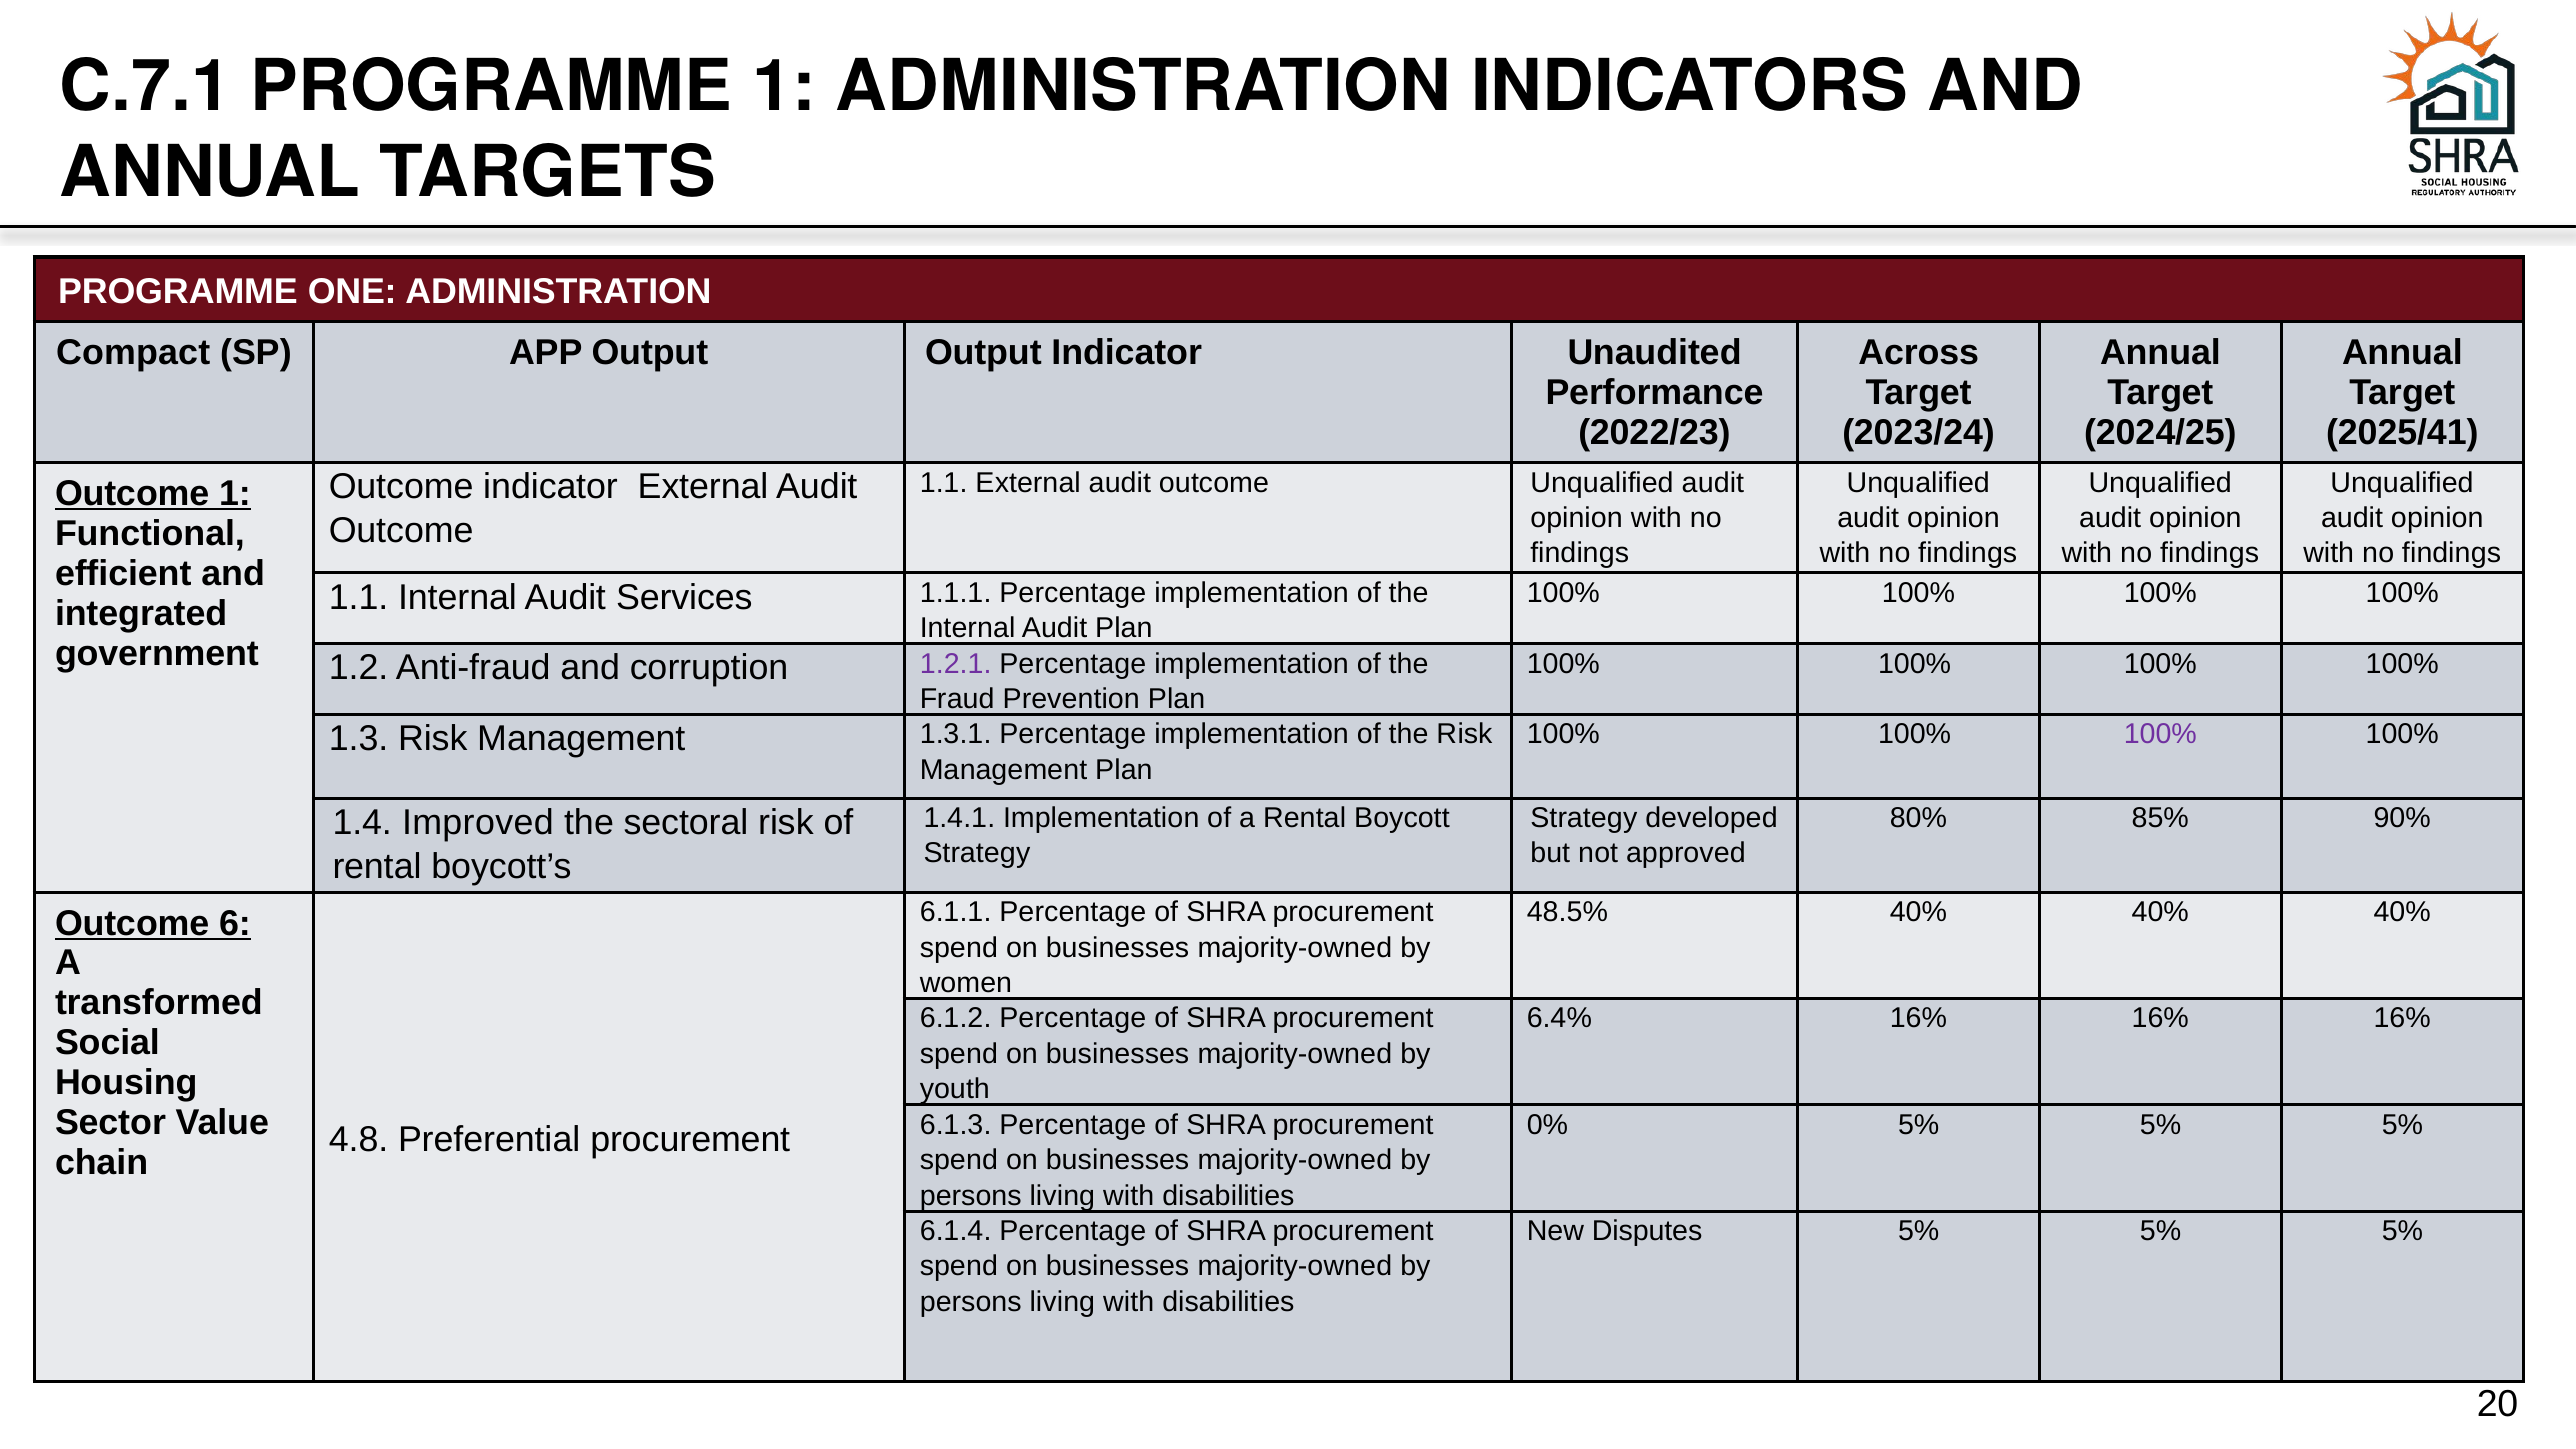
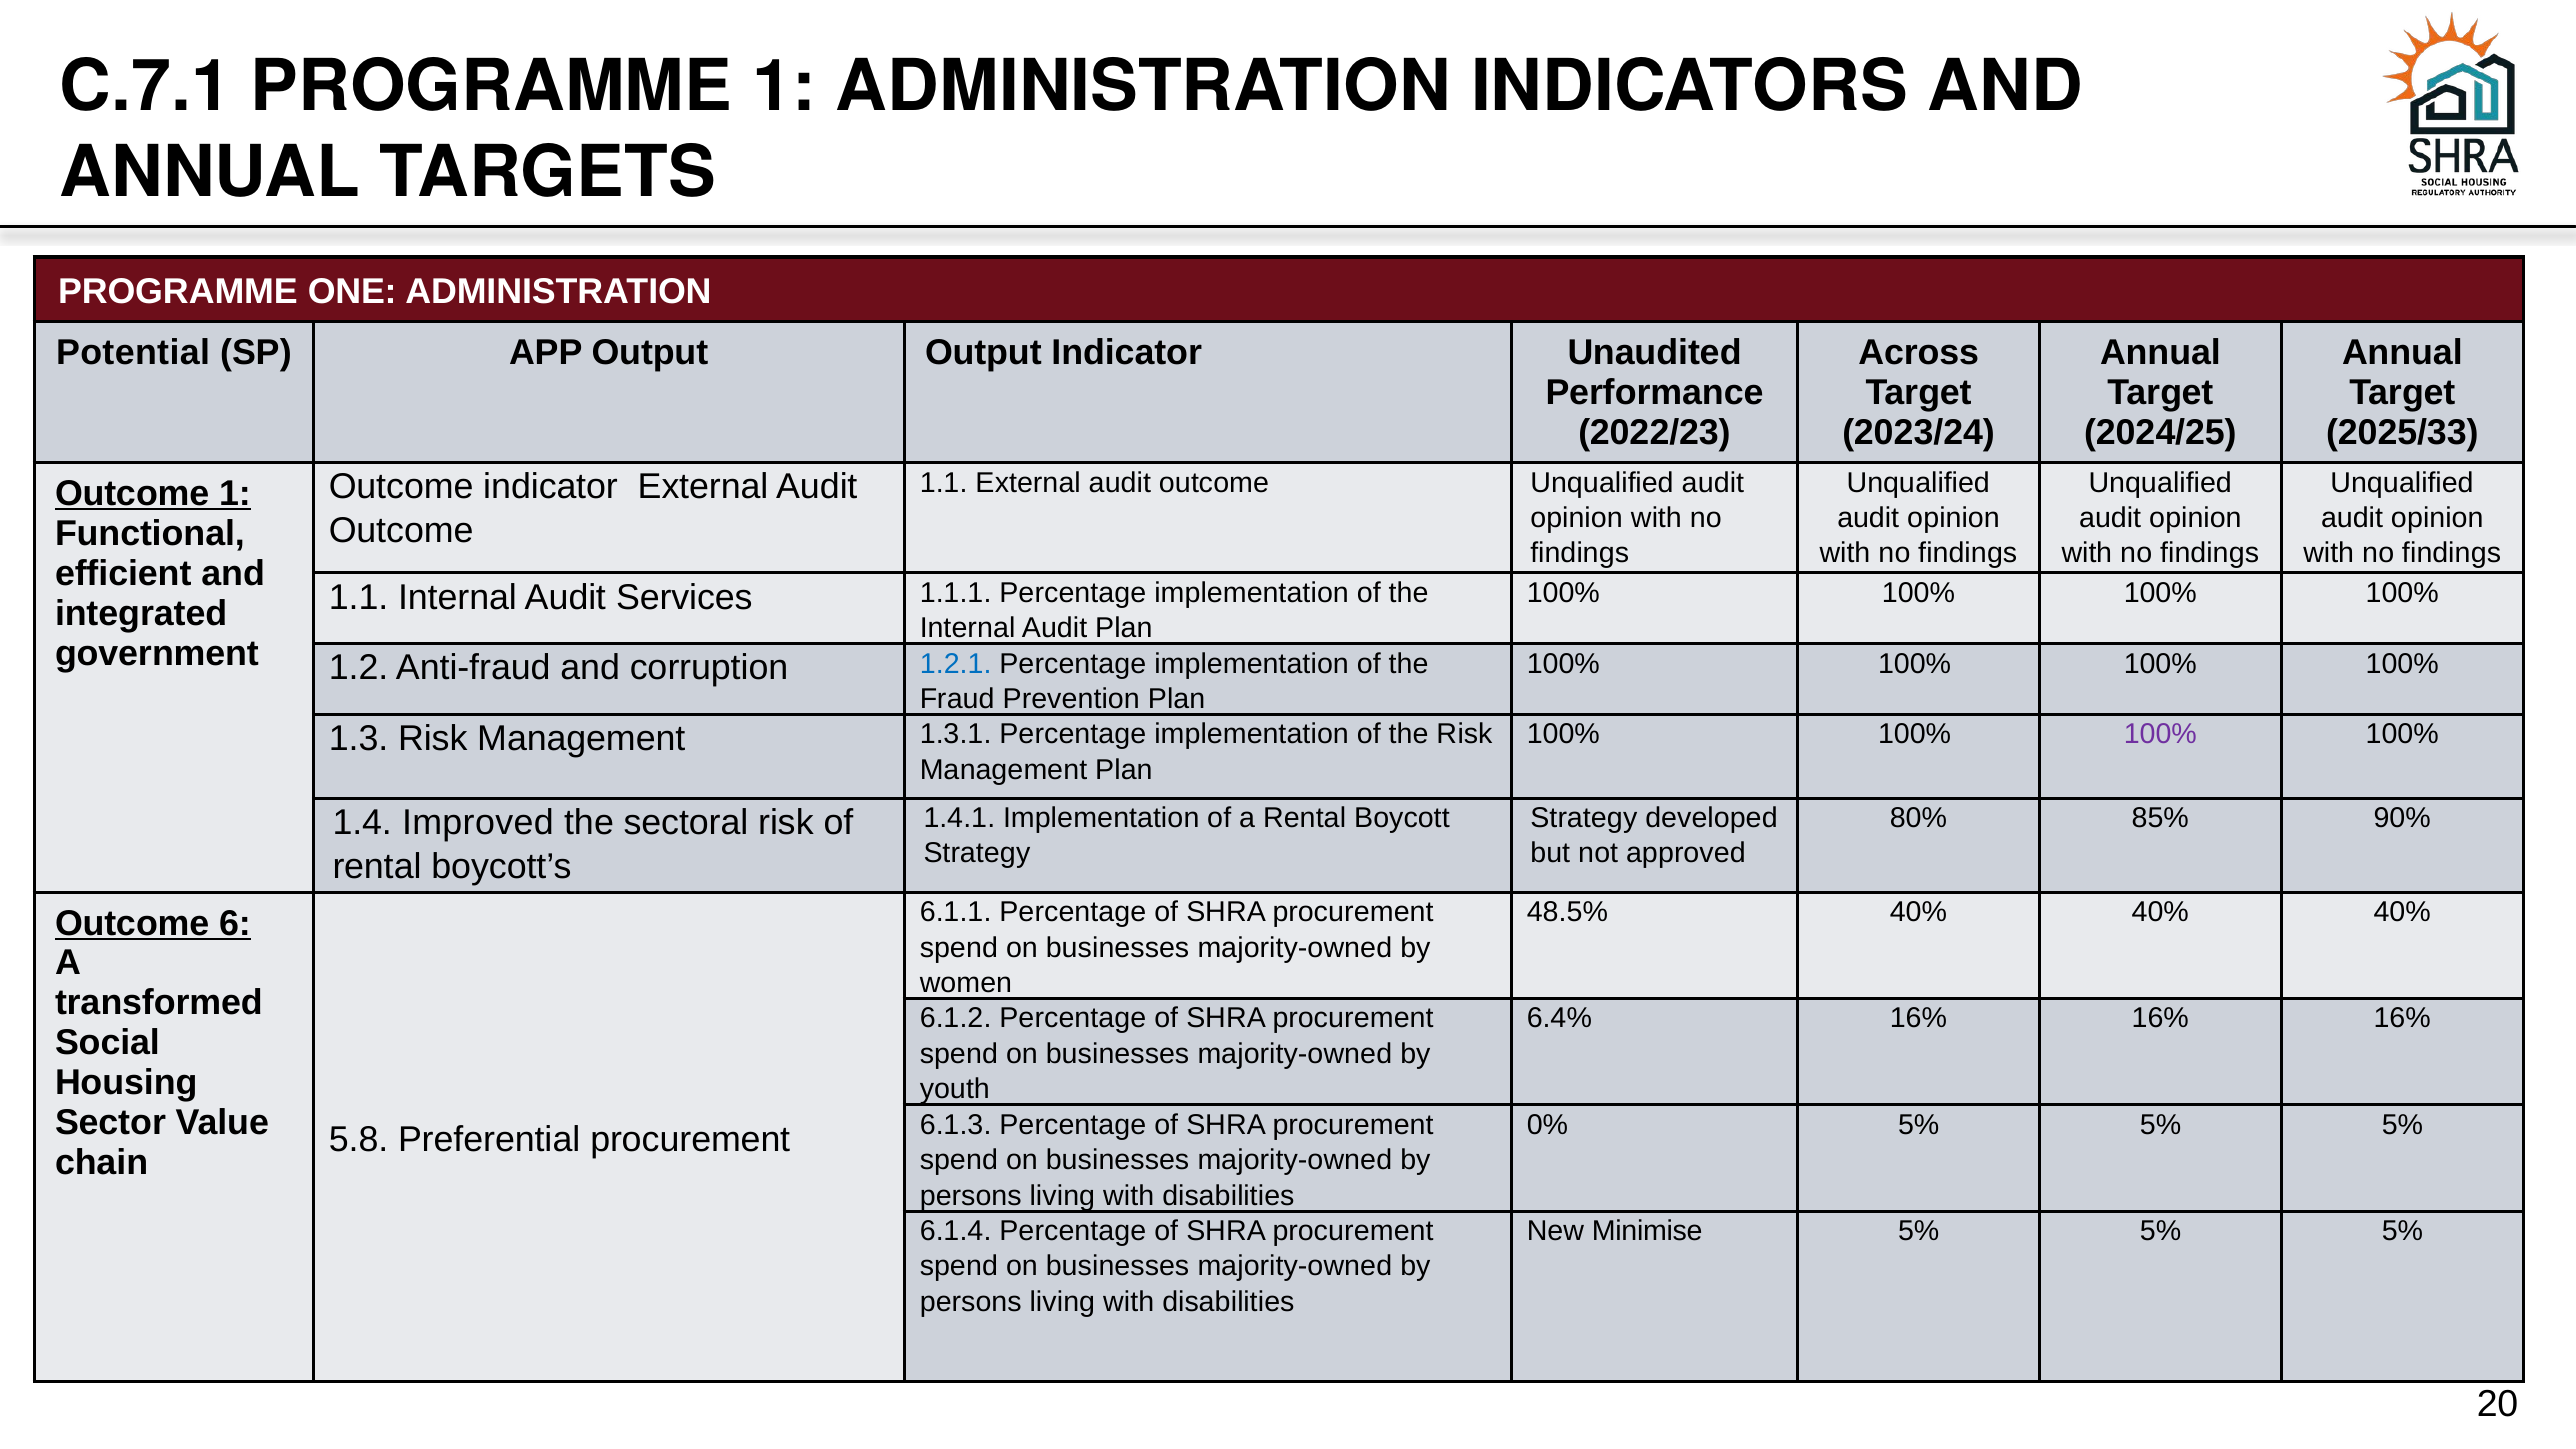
Compact: Compact -> Potential
2025/41: 2025/41 -> 2025/33
1.2.1 colour: purple -> blue
4.8: 4.8 -> 5.8
Disputes: Disputes -> Minimise
